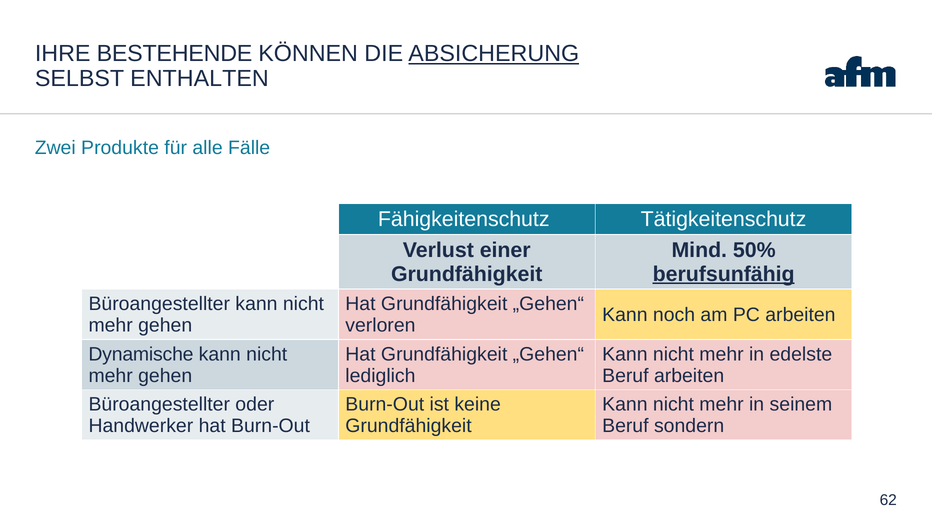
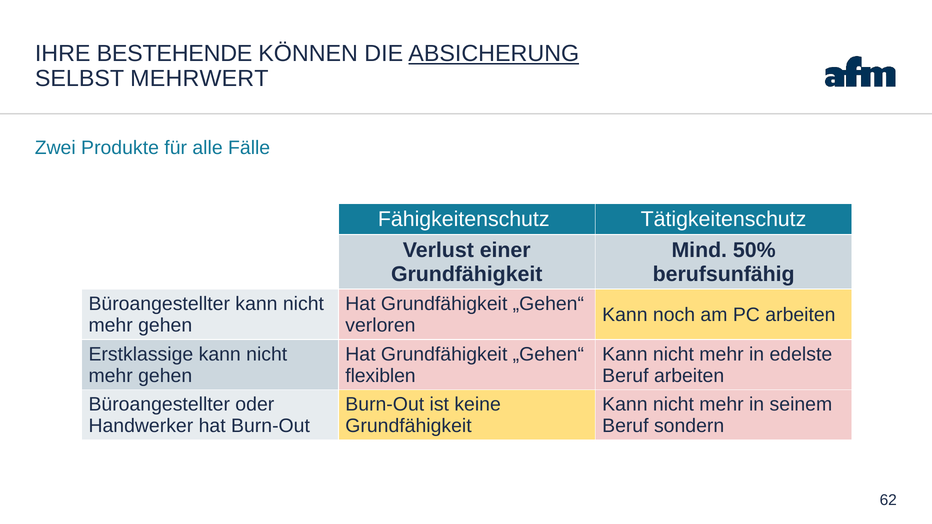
ENTHALTEN: ENTHALTEN -> MEHRWERT
berufsunfähig underline: present -> none
Dynamische: Dynamische -> Erstklassige
lediglich: lediglich -> flexiblen
